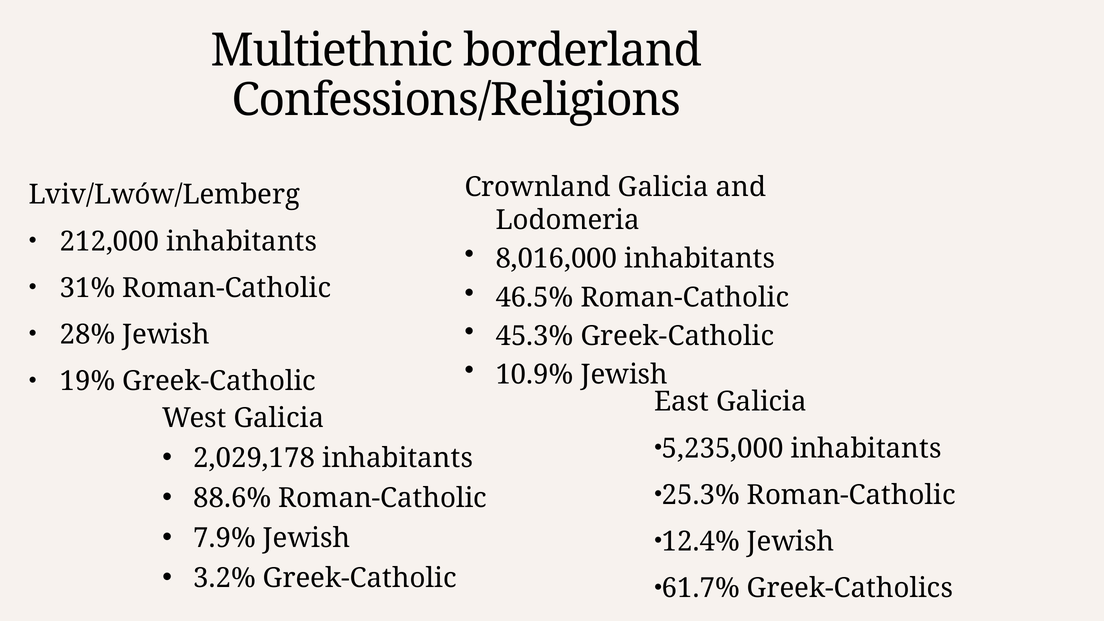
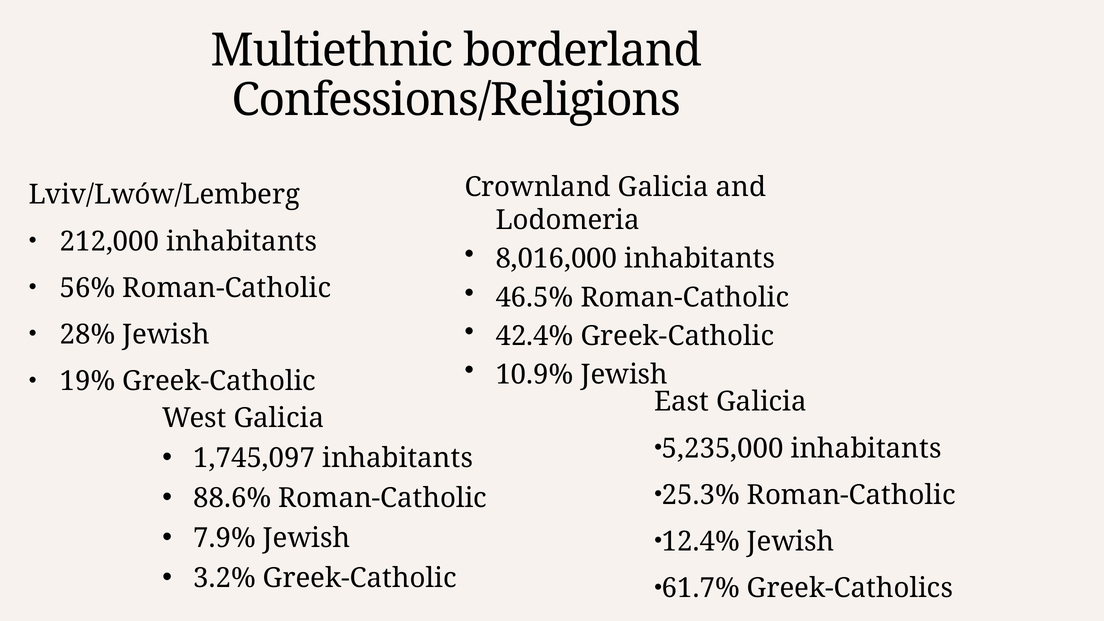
31%: 31% -> 56%
45.3%: 45.3% -> 42.4%
2,029,178: 2,029,178 -> 1,745,097
